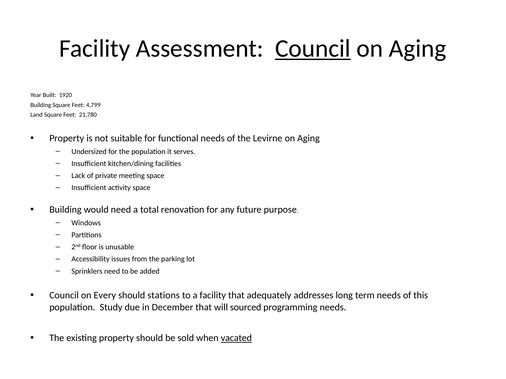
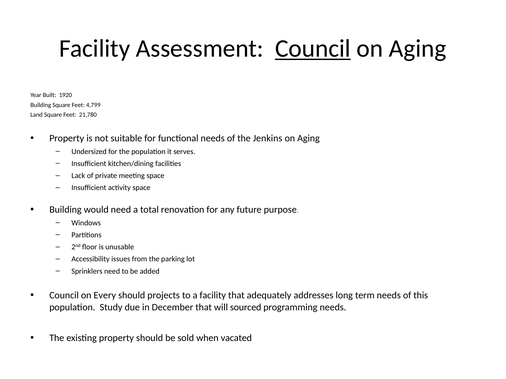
Levirne: Levirne -> Jenkins
stations: stations -> projects
vacated underline: present -> none
